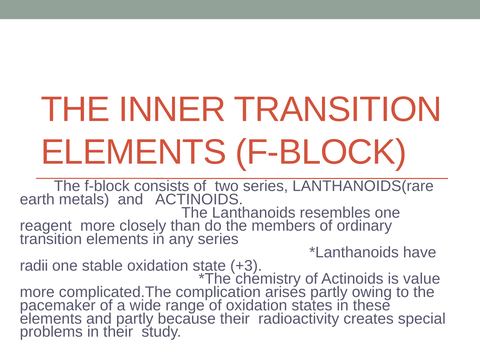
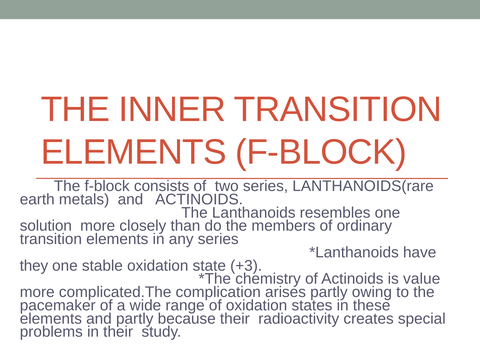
reagent: reagent -> solution
radii: radii -> they
